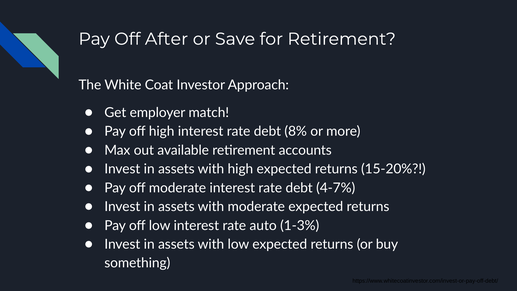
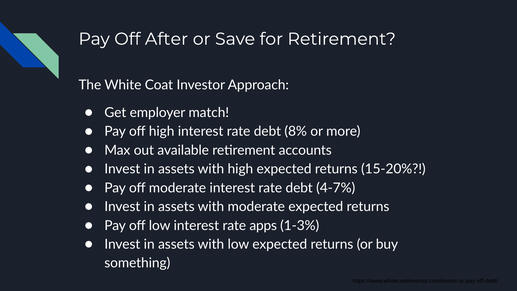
auto: auto -> apps
